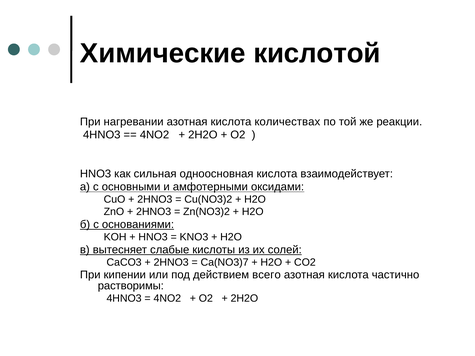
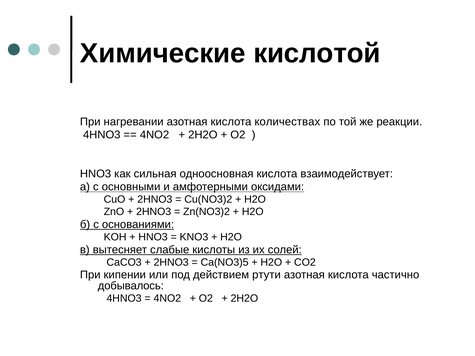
Ca(NO3)7: Ca(NO3)7 -> Ca(NO3)5
всего: всего -> ртути
растворимы: растворимы -> добывалось
